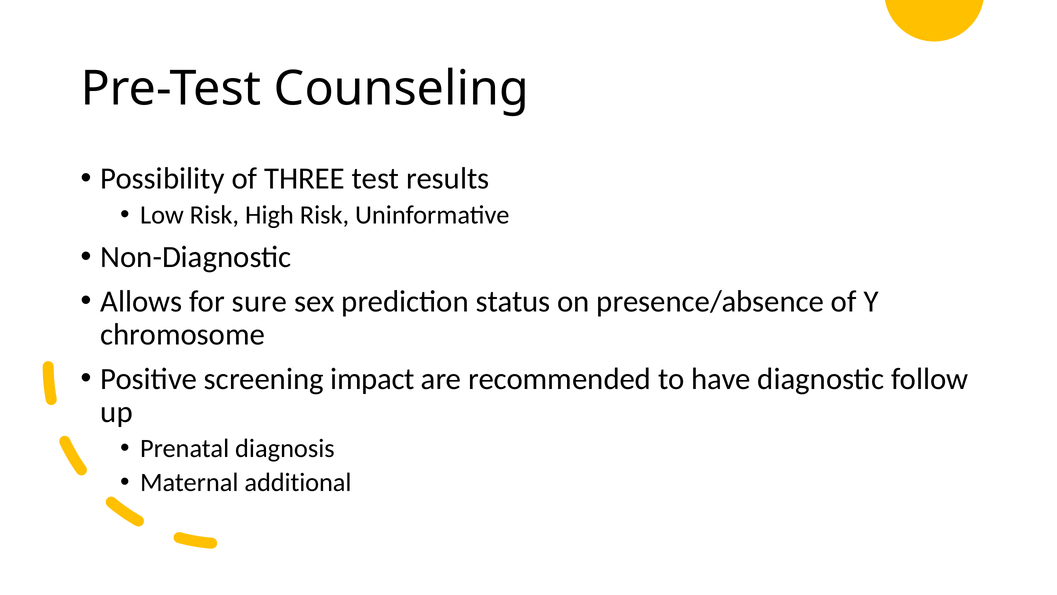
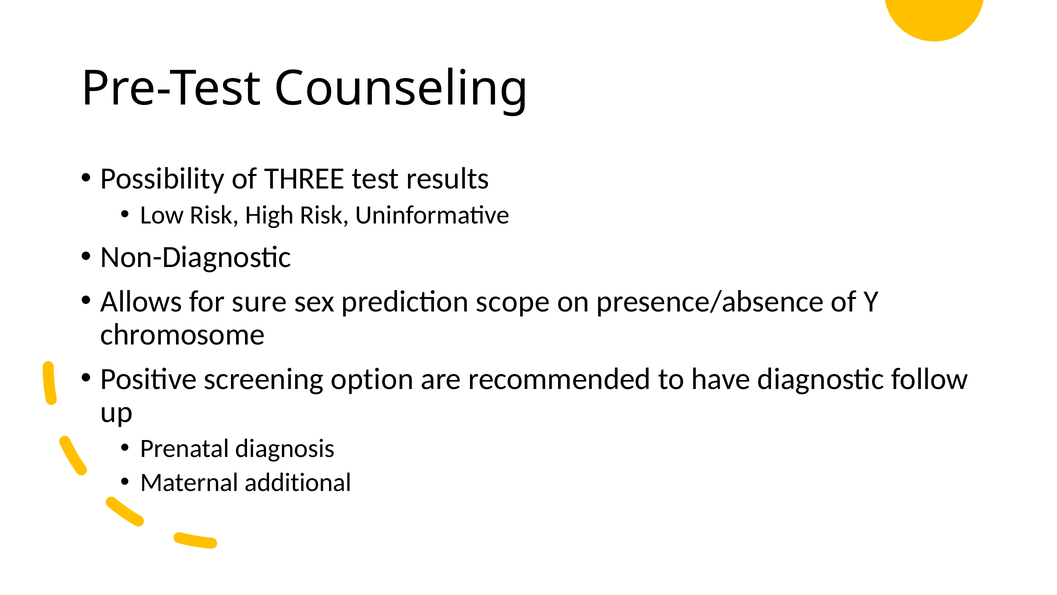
status: status -> scope
impact: impact -> option
